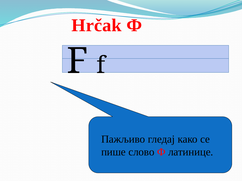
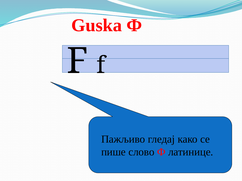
Hrčak: Hrčak -> Guska
